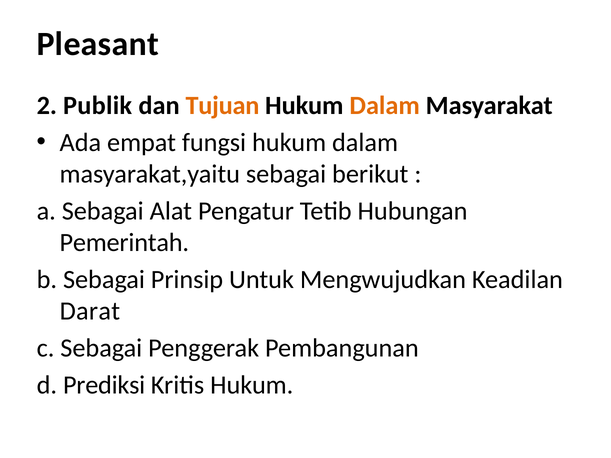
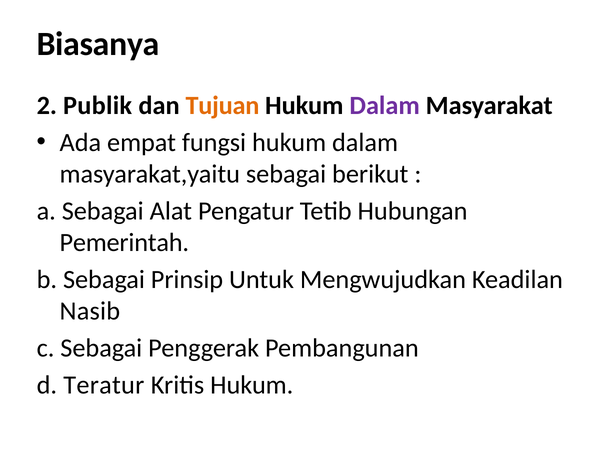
Pleasant: Pleasant -> Biasanya
Dalam at (385, 105) colour: orange -> purple
Darat: Darat -> Nasib
Prediksi: Prediksi -> Teratur
